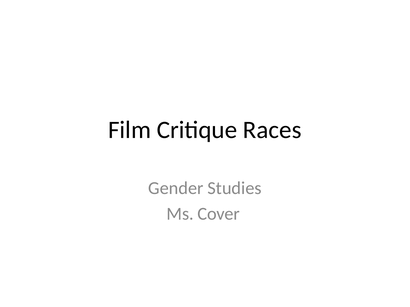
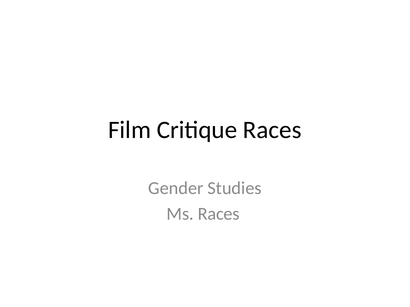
Ms Cover: Cover -> Races
